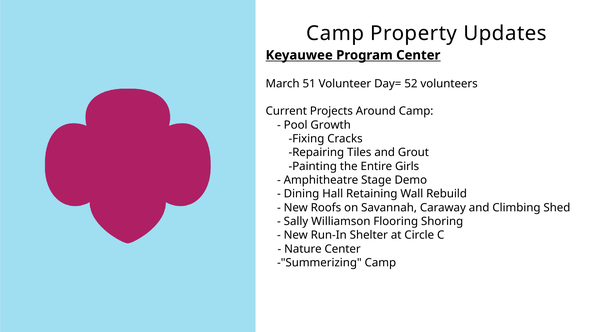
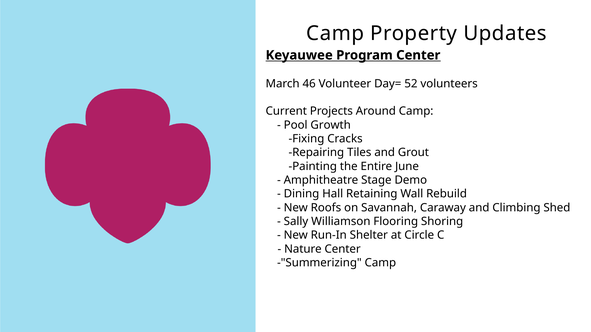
51: 51 -> 46
Girls: Girls -> June
